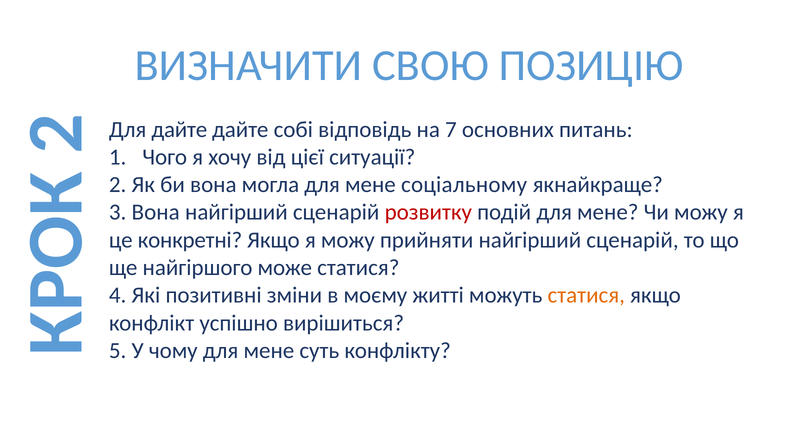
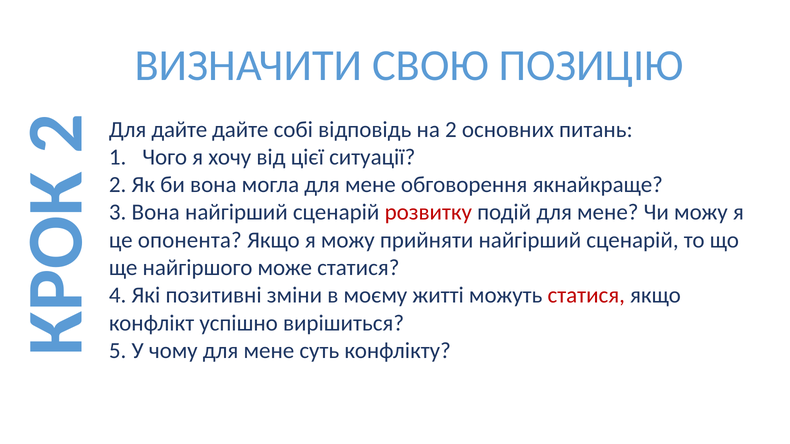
на 7: 7 -> 2
соціальному: соціальному -> обговорення
конкретні: конкретні -> опонента
статися at (586, 296) colour: orange -> red
